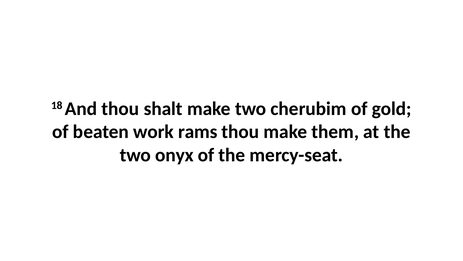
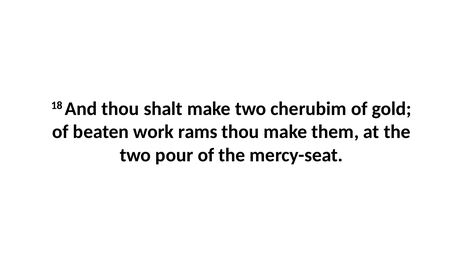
onyx: onyx -> pour
